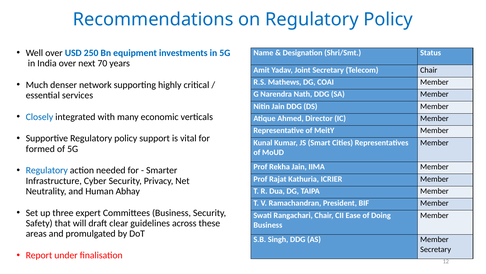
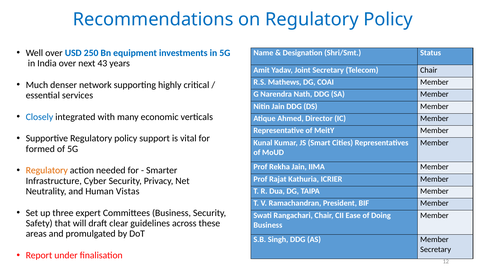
70: 70 -> 43
Regulatory at (47, 170) colour: blue -> orange
Abhay: Abhay -> Vistas
